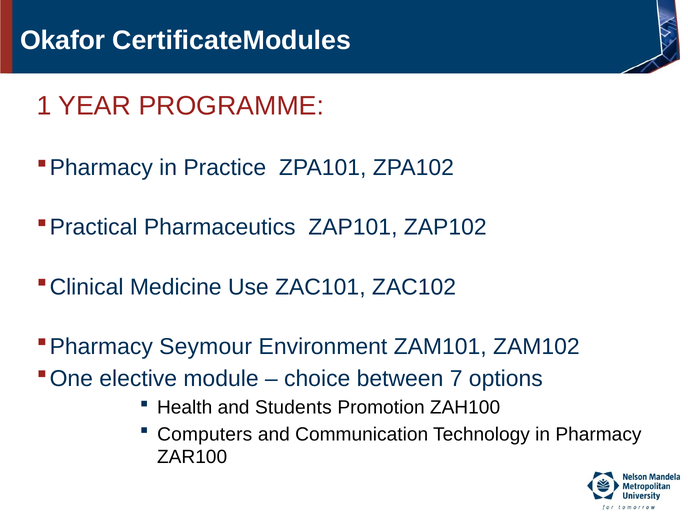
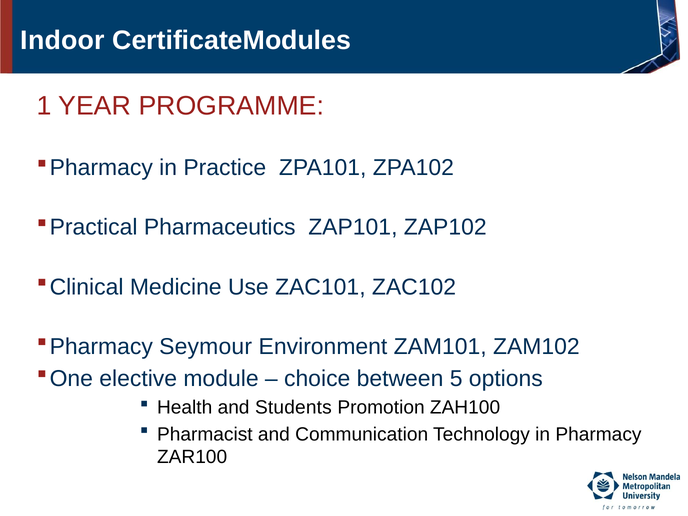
Okafor: Okafor -> Indoor
7: 7 -> 5
Computers: Computers -> Pharmacist
